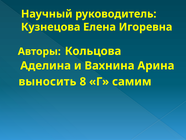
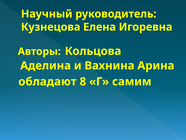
выносить: выносить -> обладают
